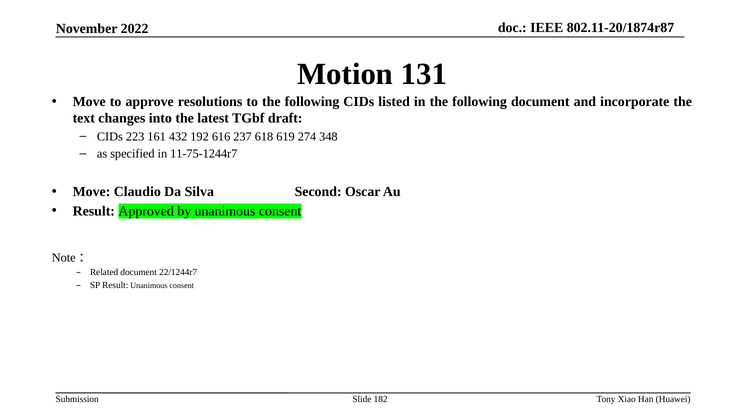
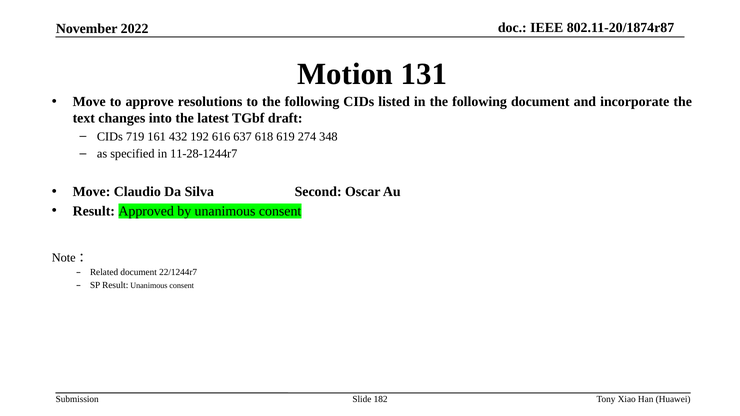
223: 223 -> 719
237: 237 -> 637
11-75-1244r7: 11-75-1244r7 -> 11-28-1244r7
